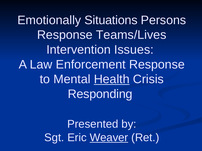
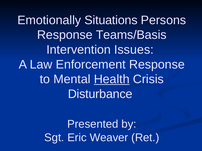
Teams/Lives: Teams/Lives -> Teams/Basis
Responding: Responding -> Disturbance
Weaver underline: present -> none
